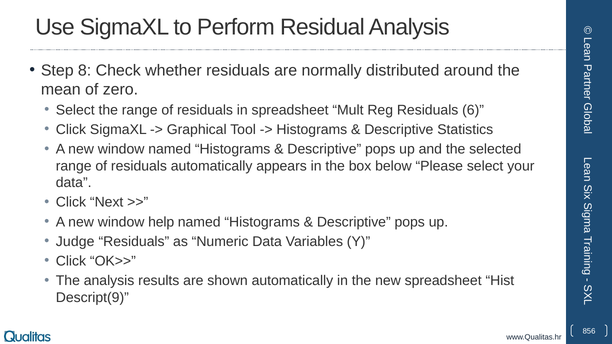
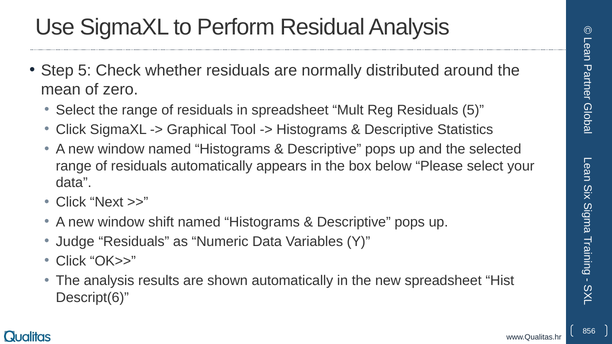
Step 8: 8 -> 5
Residuals 6: 6 -> 5
help: help -> shift
Descript(9: Descript(9 -> Descript(6
